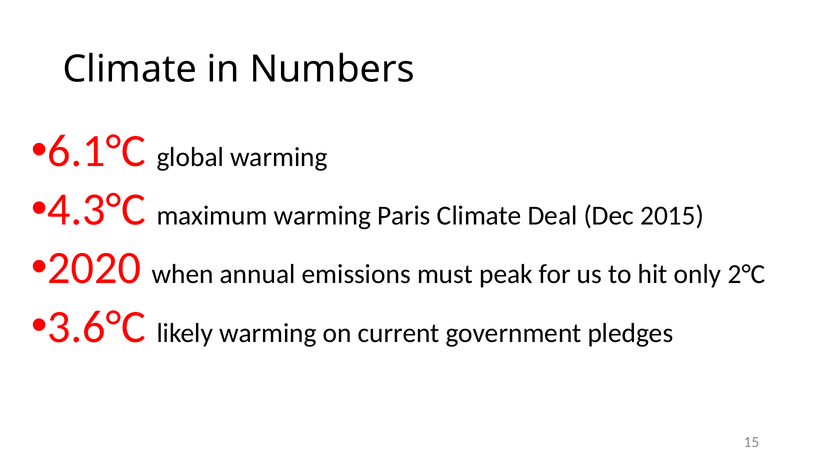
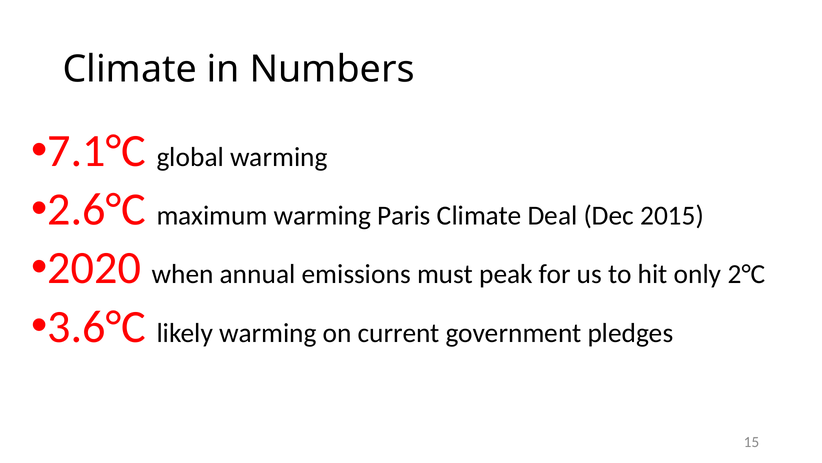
6.1°C: 6.1°C -> 7.1°C
4.3°C: 4.3°C -> 2.6°C
